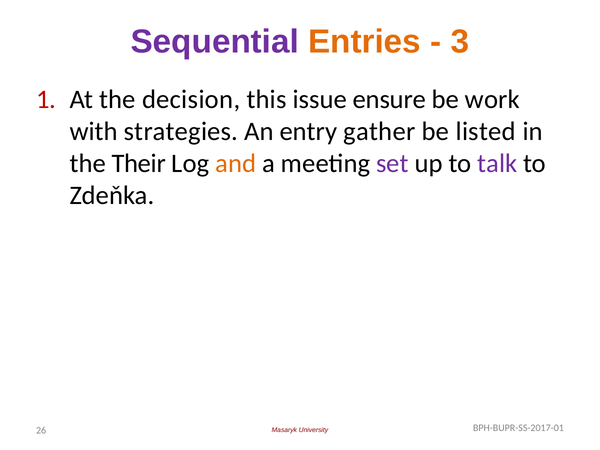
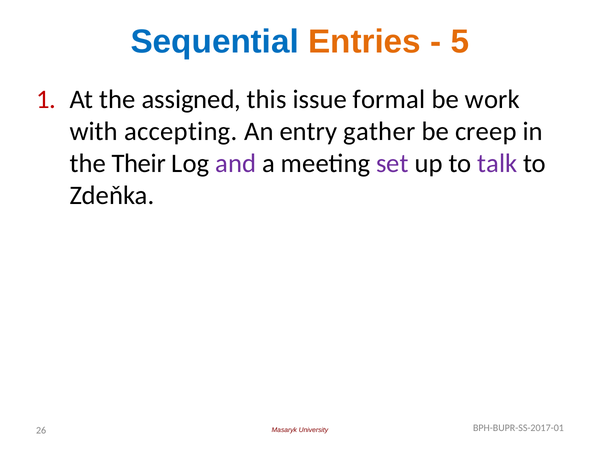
Sequential colour: purple -> blue
3: 3 -> 5
decision: decision -> assigned
ensure: ensure -> formal
strategies: strategies -> accepting
listed: listed -> creep
and colour: orange -> purple
